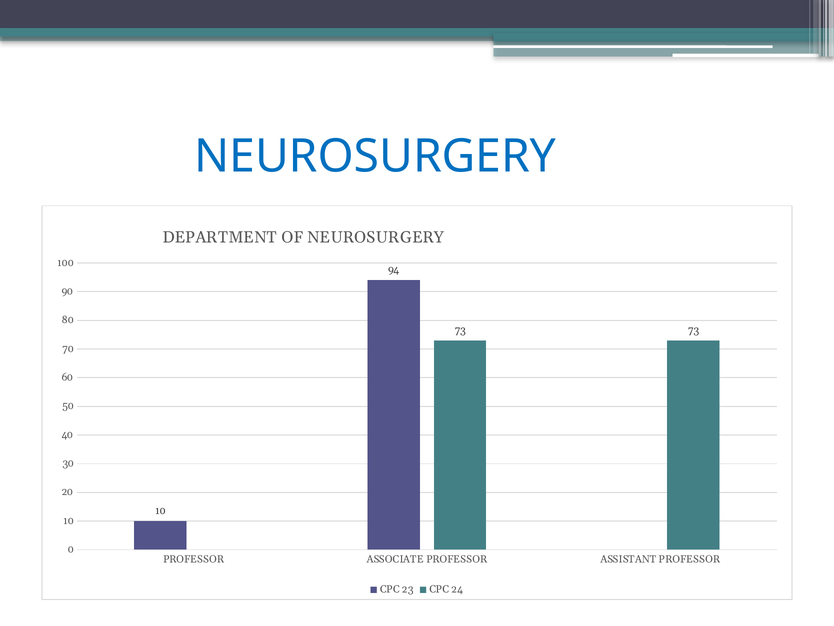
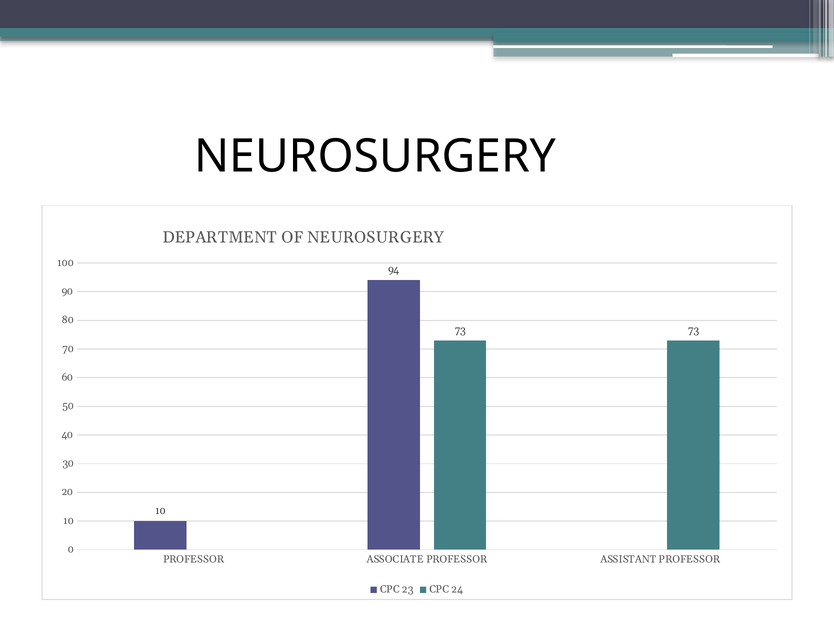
NEUROSURGERY at (375, 156) colour: blue -> black
